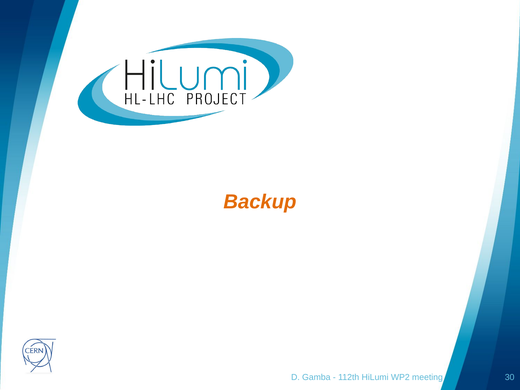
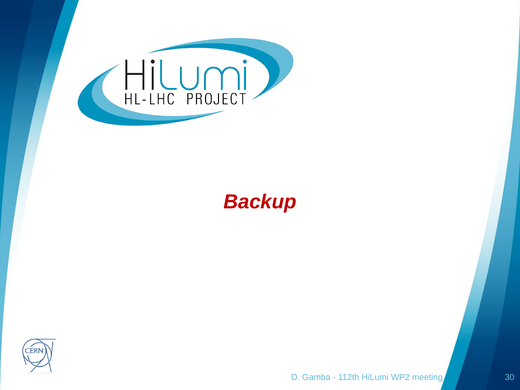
Backup colour: orange -> red
